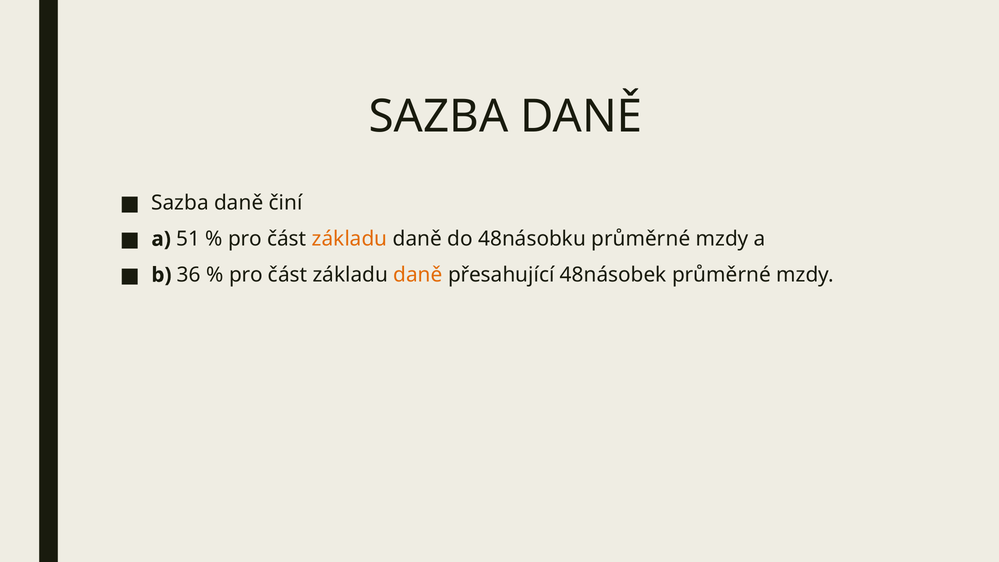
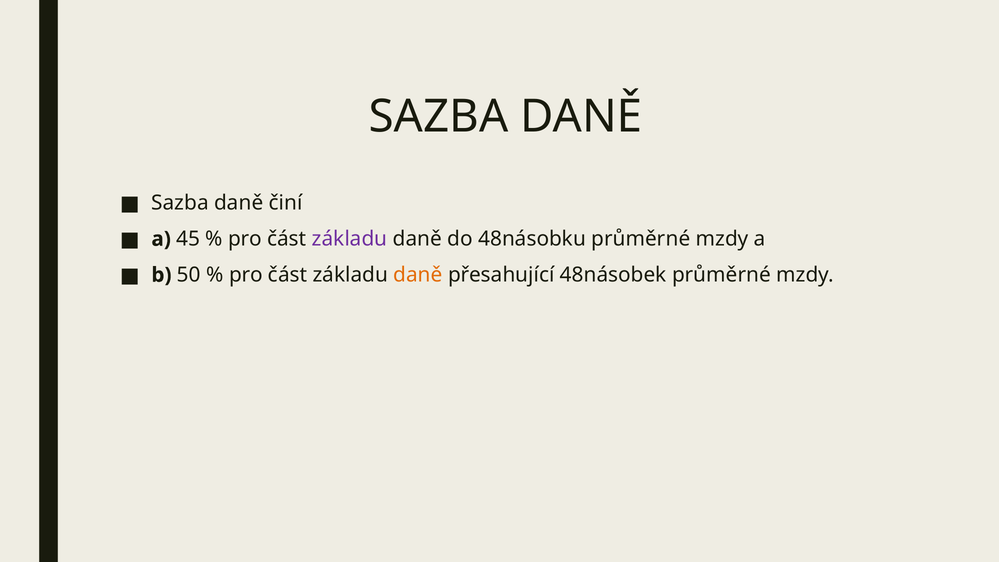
51: 51 -> 45
základu at (350, 239) colour: orange -> purple
36: 36 -> 50
